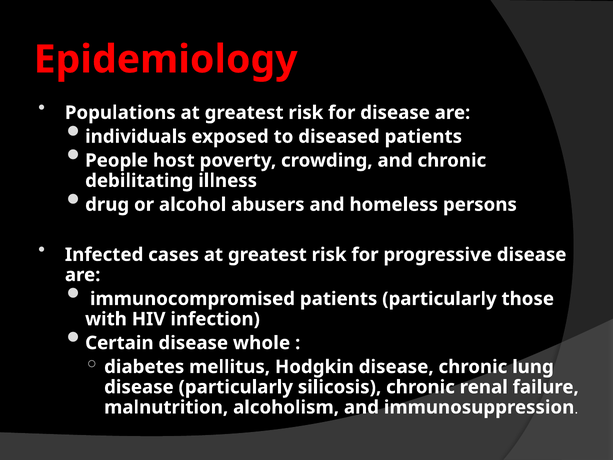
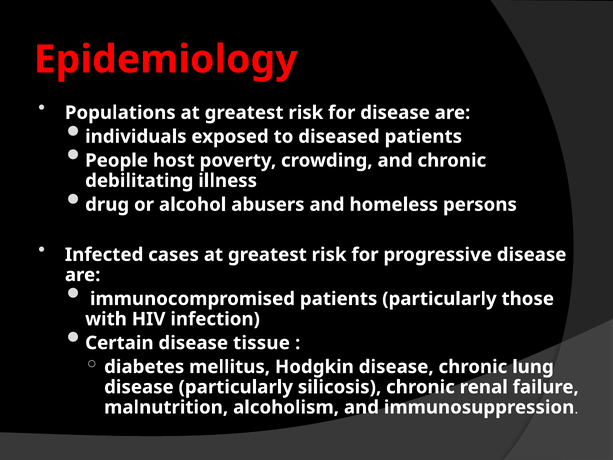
whole: whole -> tissue
